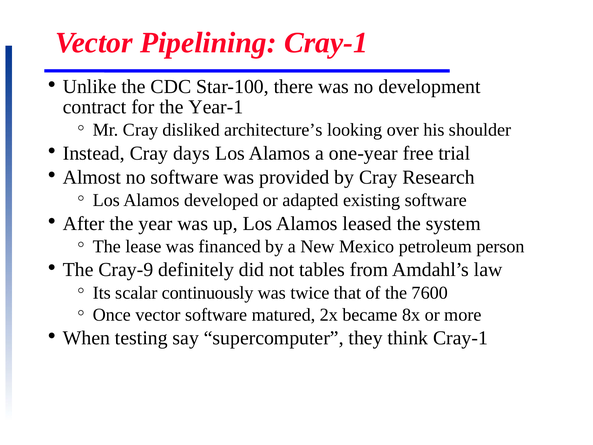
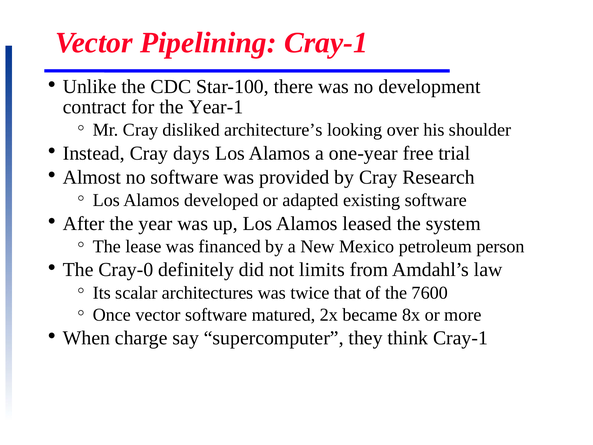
Cray-9: Cray-9 -> Cray-0
tables: tables -> limits
continuously: continuously -> architectures
testing: testing -> charge
